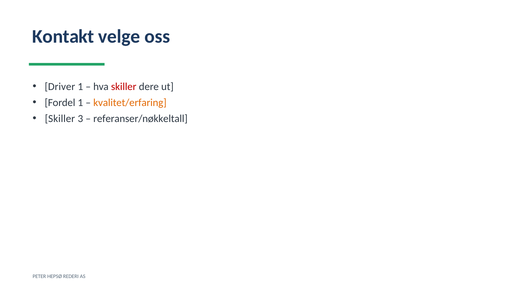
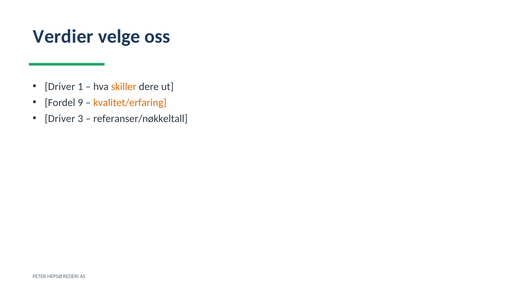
Kontakt: Kontakt -> Verdier
skiller at (124, 87) colour: red -> orange
Fordel 1: 1 -> 9
Skiller at (60, 119): Skiller -> Driver
